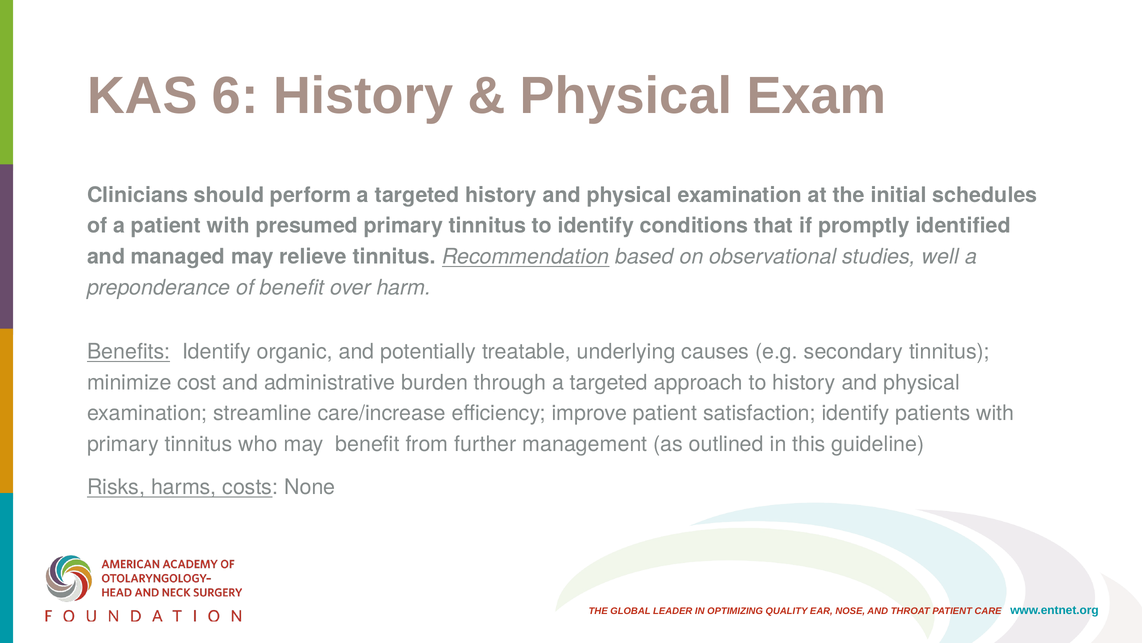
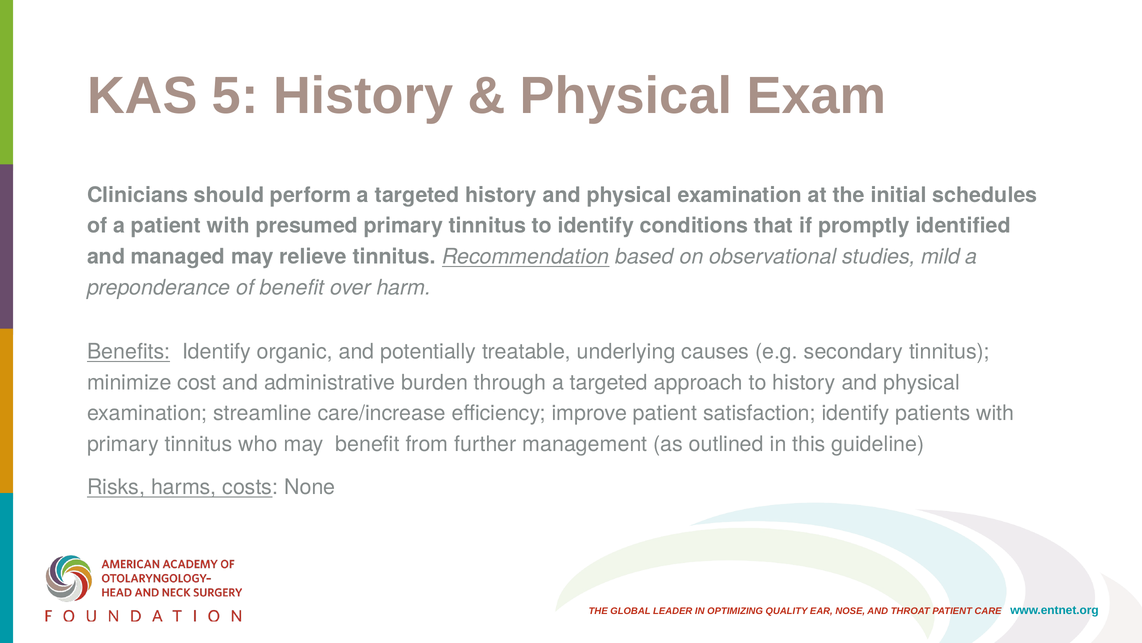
6: 6 -> 5
well: well -> mild
